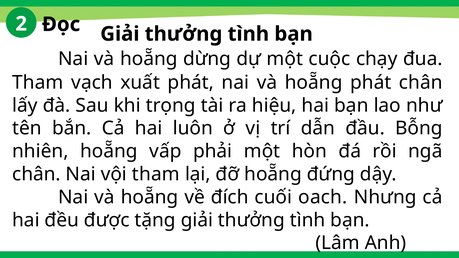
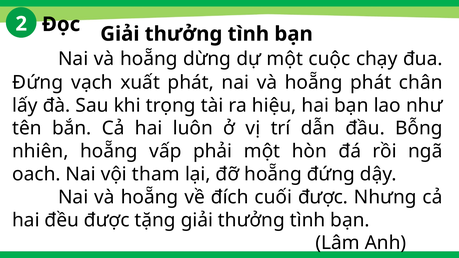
Tham at (38, 83): Tham -> Đứng
chân at (36, 174): chân -> oach
cuối oach: oach -> được
